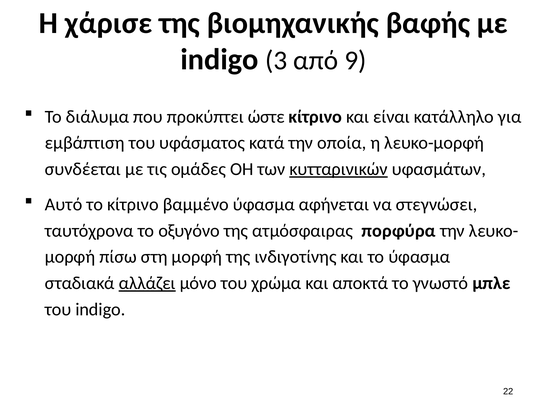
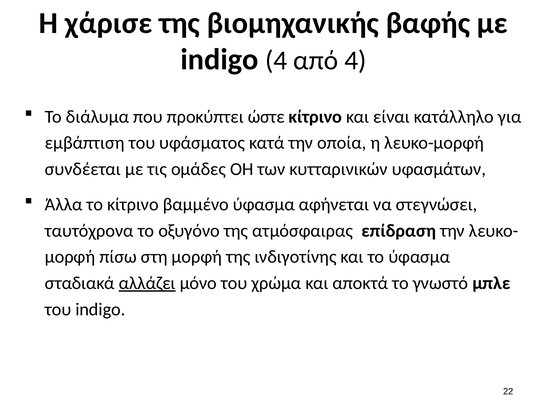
indigo 3: 3 -> 4
από 9: 9 -> 4
κυτταρινικών underline: present -> none
Αυτό: Αυτό -> Άλλα
πορφύρα: πορφύρα -> επίδραση
